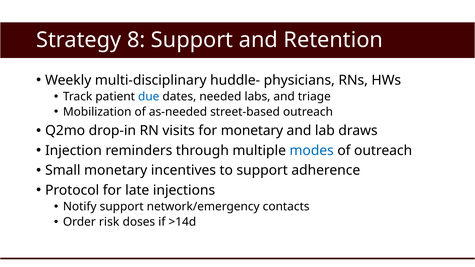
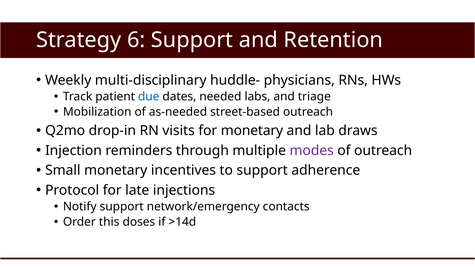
8: 8 -> 6
modes colour: blue -> purple
risk: risk -> this
